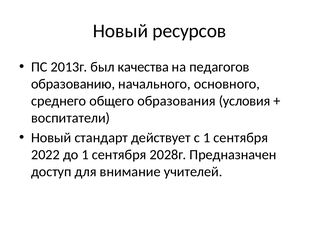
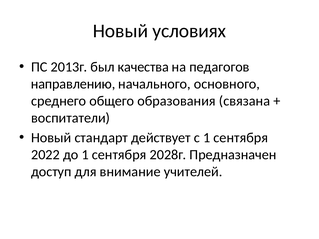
ресурсов: ресурсов -> условиях
образованию: образованию -> направлению
условия: условия -> связана
